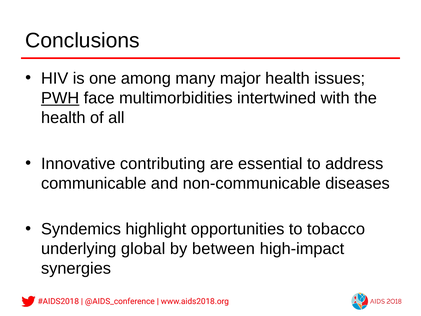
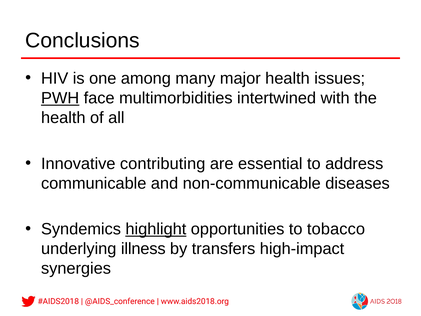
highlight underline: none -> present
global: global -> illness
between: between -> transfers
